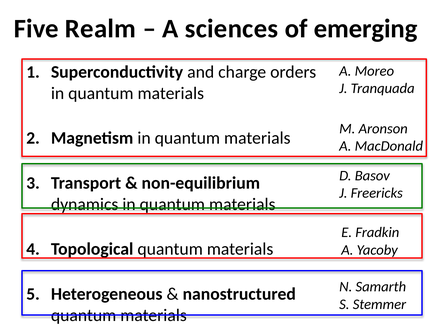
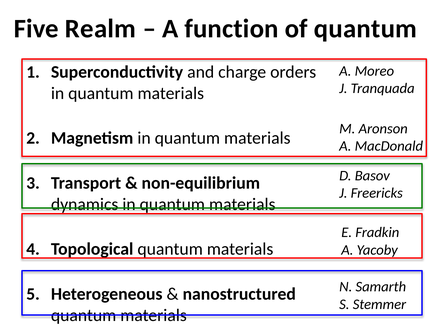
sciences: sciences -> function
of emerging: emerging -> quantum
